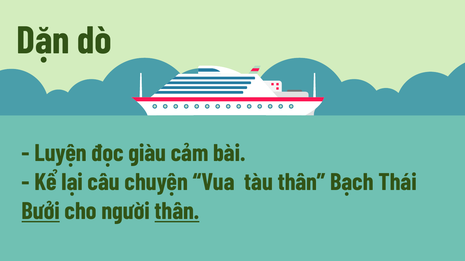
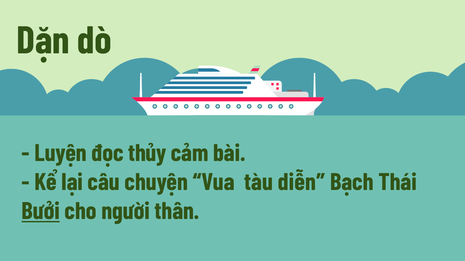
giàu: giàu -> thủy
tàu thân: thân -> diễn
thân at (177, 212) underline: present -> none
